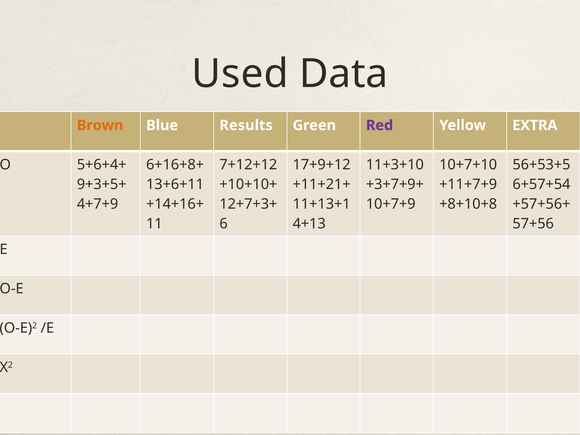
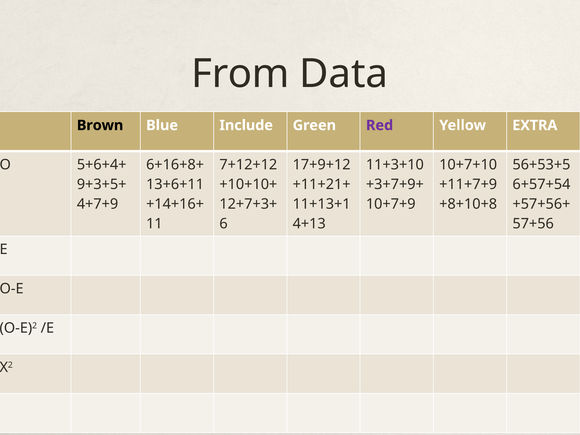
Used: Used -> From
Brown colour: orange -> black
Results: Results -> Include
